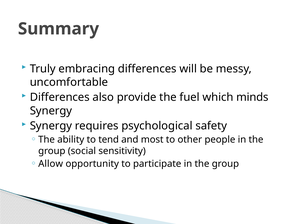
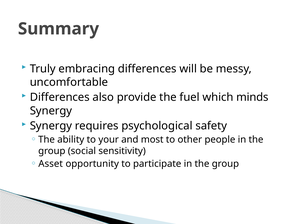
tend: tend -> your
Allow: Allow -> Asset
